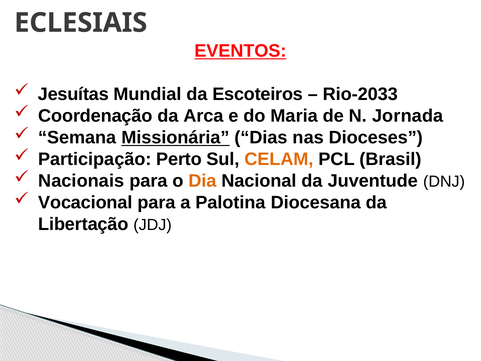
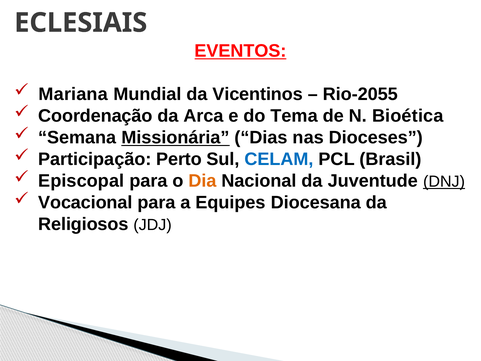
Jesuítas: Jesuítas -> Mariana
Escoteiros: Escoteiros -> Vicentinos
Rio-2033: Rio-2033 -> Rio-2055
Maria: Maria -> Tema
Jornada: Jornada -> Bioética
CELAM colour: orange -> blue
Nacionais: Nacionais -> Episcopal
DNJ underline: none -> present
Palotina: Palotina -> Equipes
Libertação: Libertação -> Religiosos
